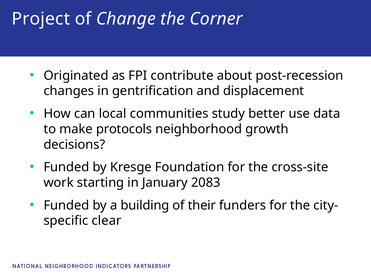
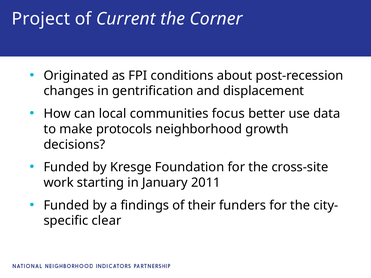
Change: Change -> Current
contribute: contribute -> conditions
study: study -> focus
2083: 2083 -> 2011
building: building -> findings
